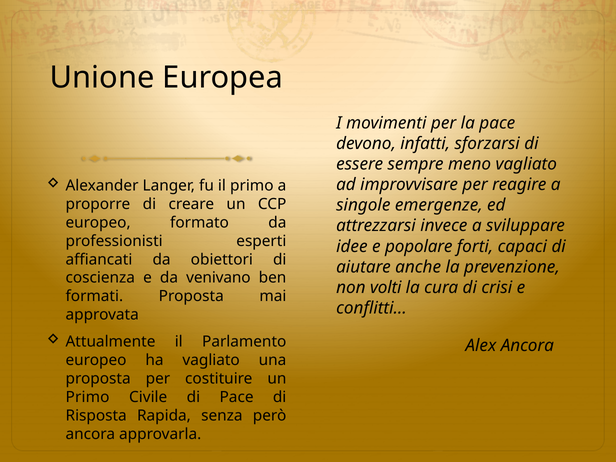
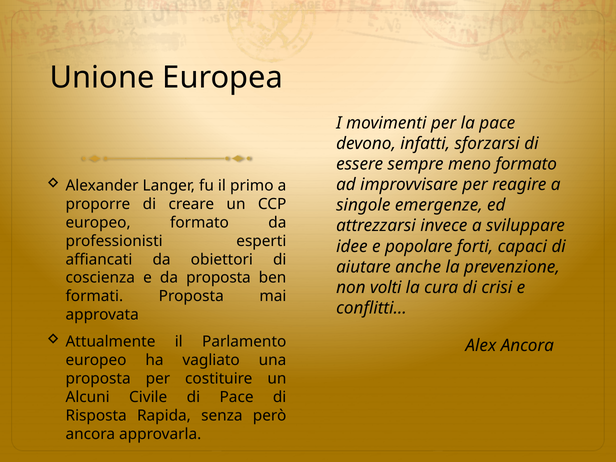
meno vagliato: vagliato -> formato
da venivano: venivano -> proposta
Primo at (88, 397): Primo -> Alcuni
